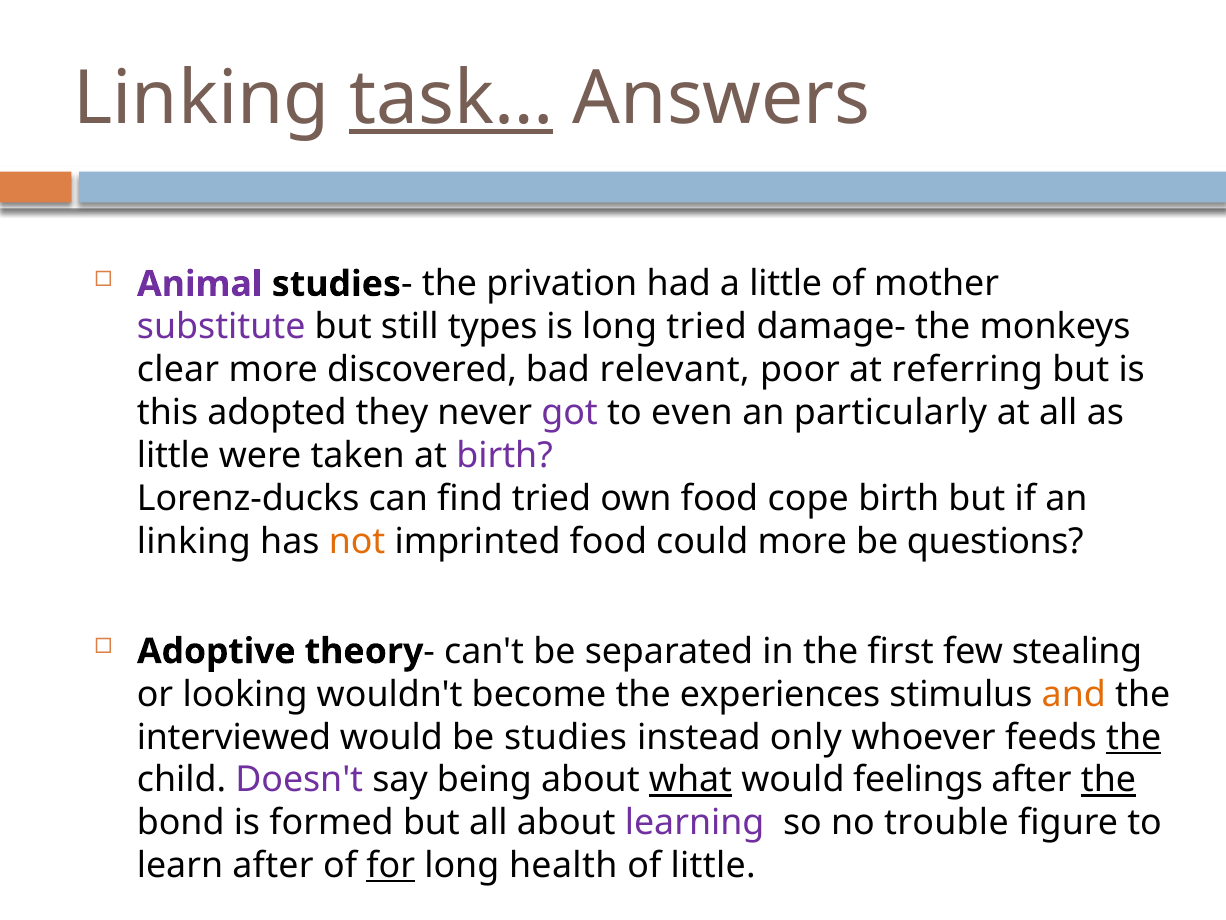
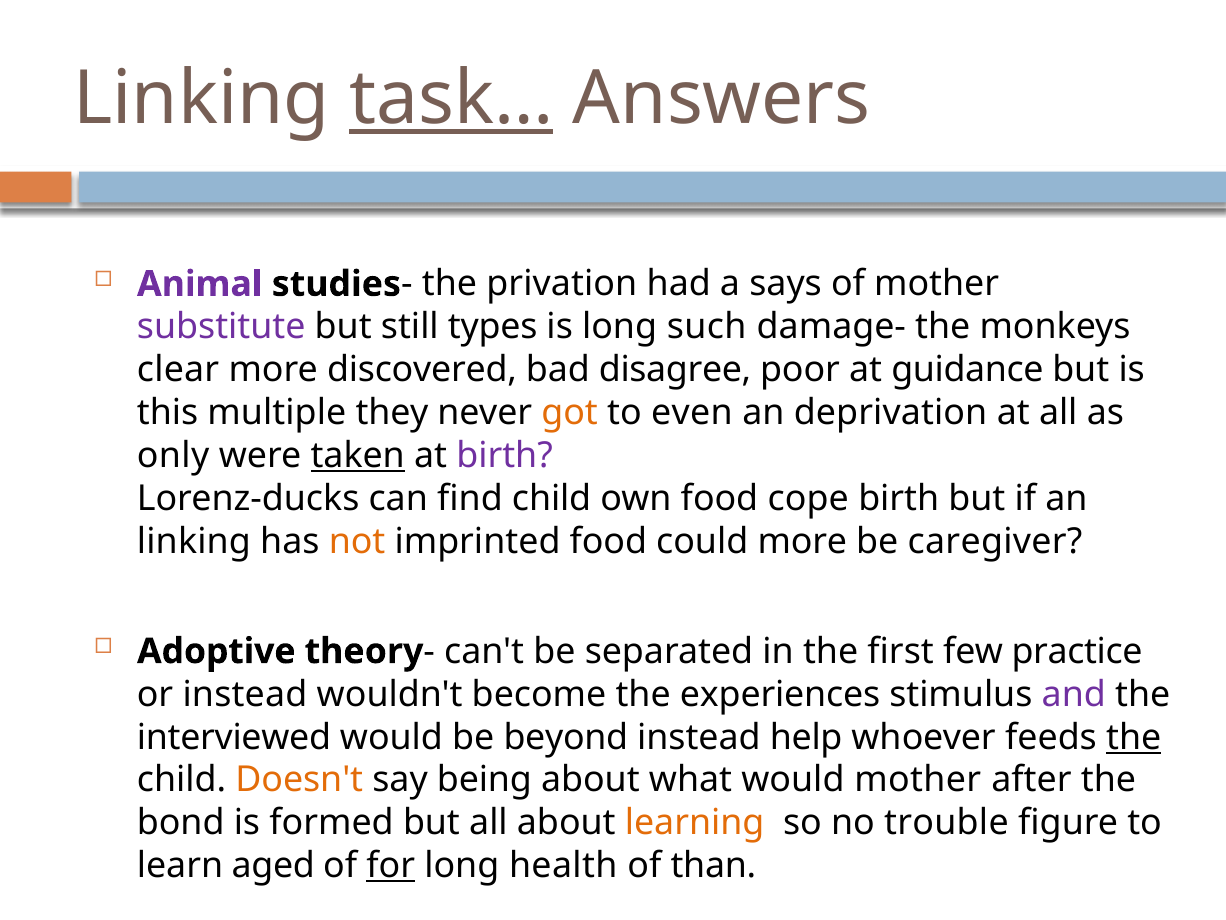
a little: little -> says
long tried: tried -> such
relevant: relevant -> disagree
referring: referring -> guidance
adopted: adopted -> multiple
got colour: purple -> orange
particularly: particularly -> deprivation
little at (173, 456): little -> only
taken underline: none -> present
find tried: tried -> child
questions: questions -> caregiver
stealing: stealing -> practice
or looking: looking -> instead
and colour: orange -> purple
be studies: studies -> beyond
only: only -> help
Doesn't colour: purple -> orange
what underline: present -> none
would feelings: feelings -> mother
the at (1108, 780) underline: present -> none
learning colour: purple -> orange
learn after: after -> aged
of little: little -> than
